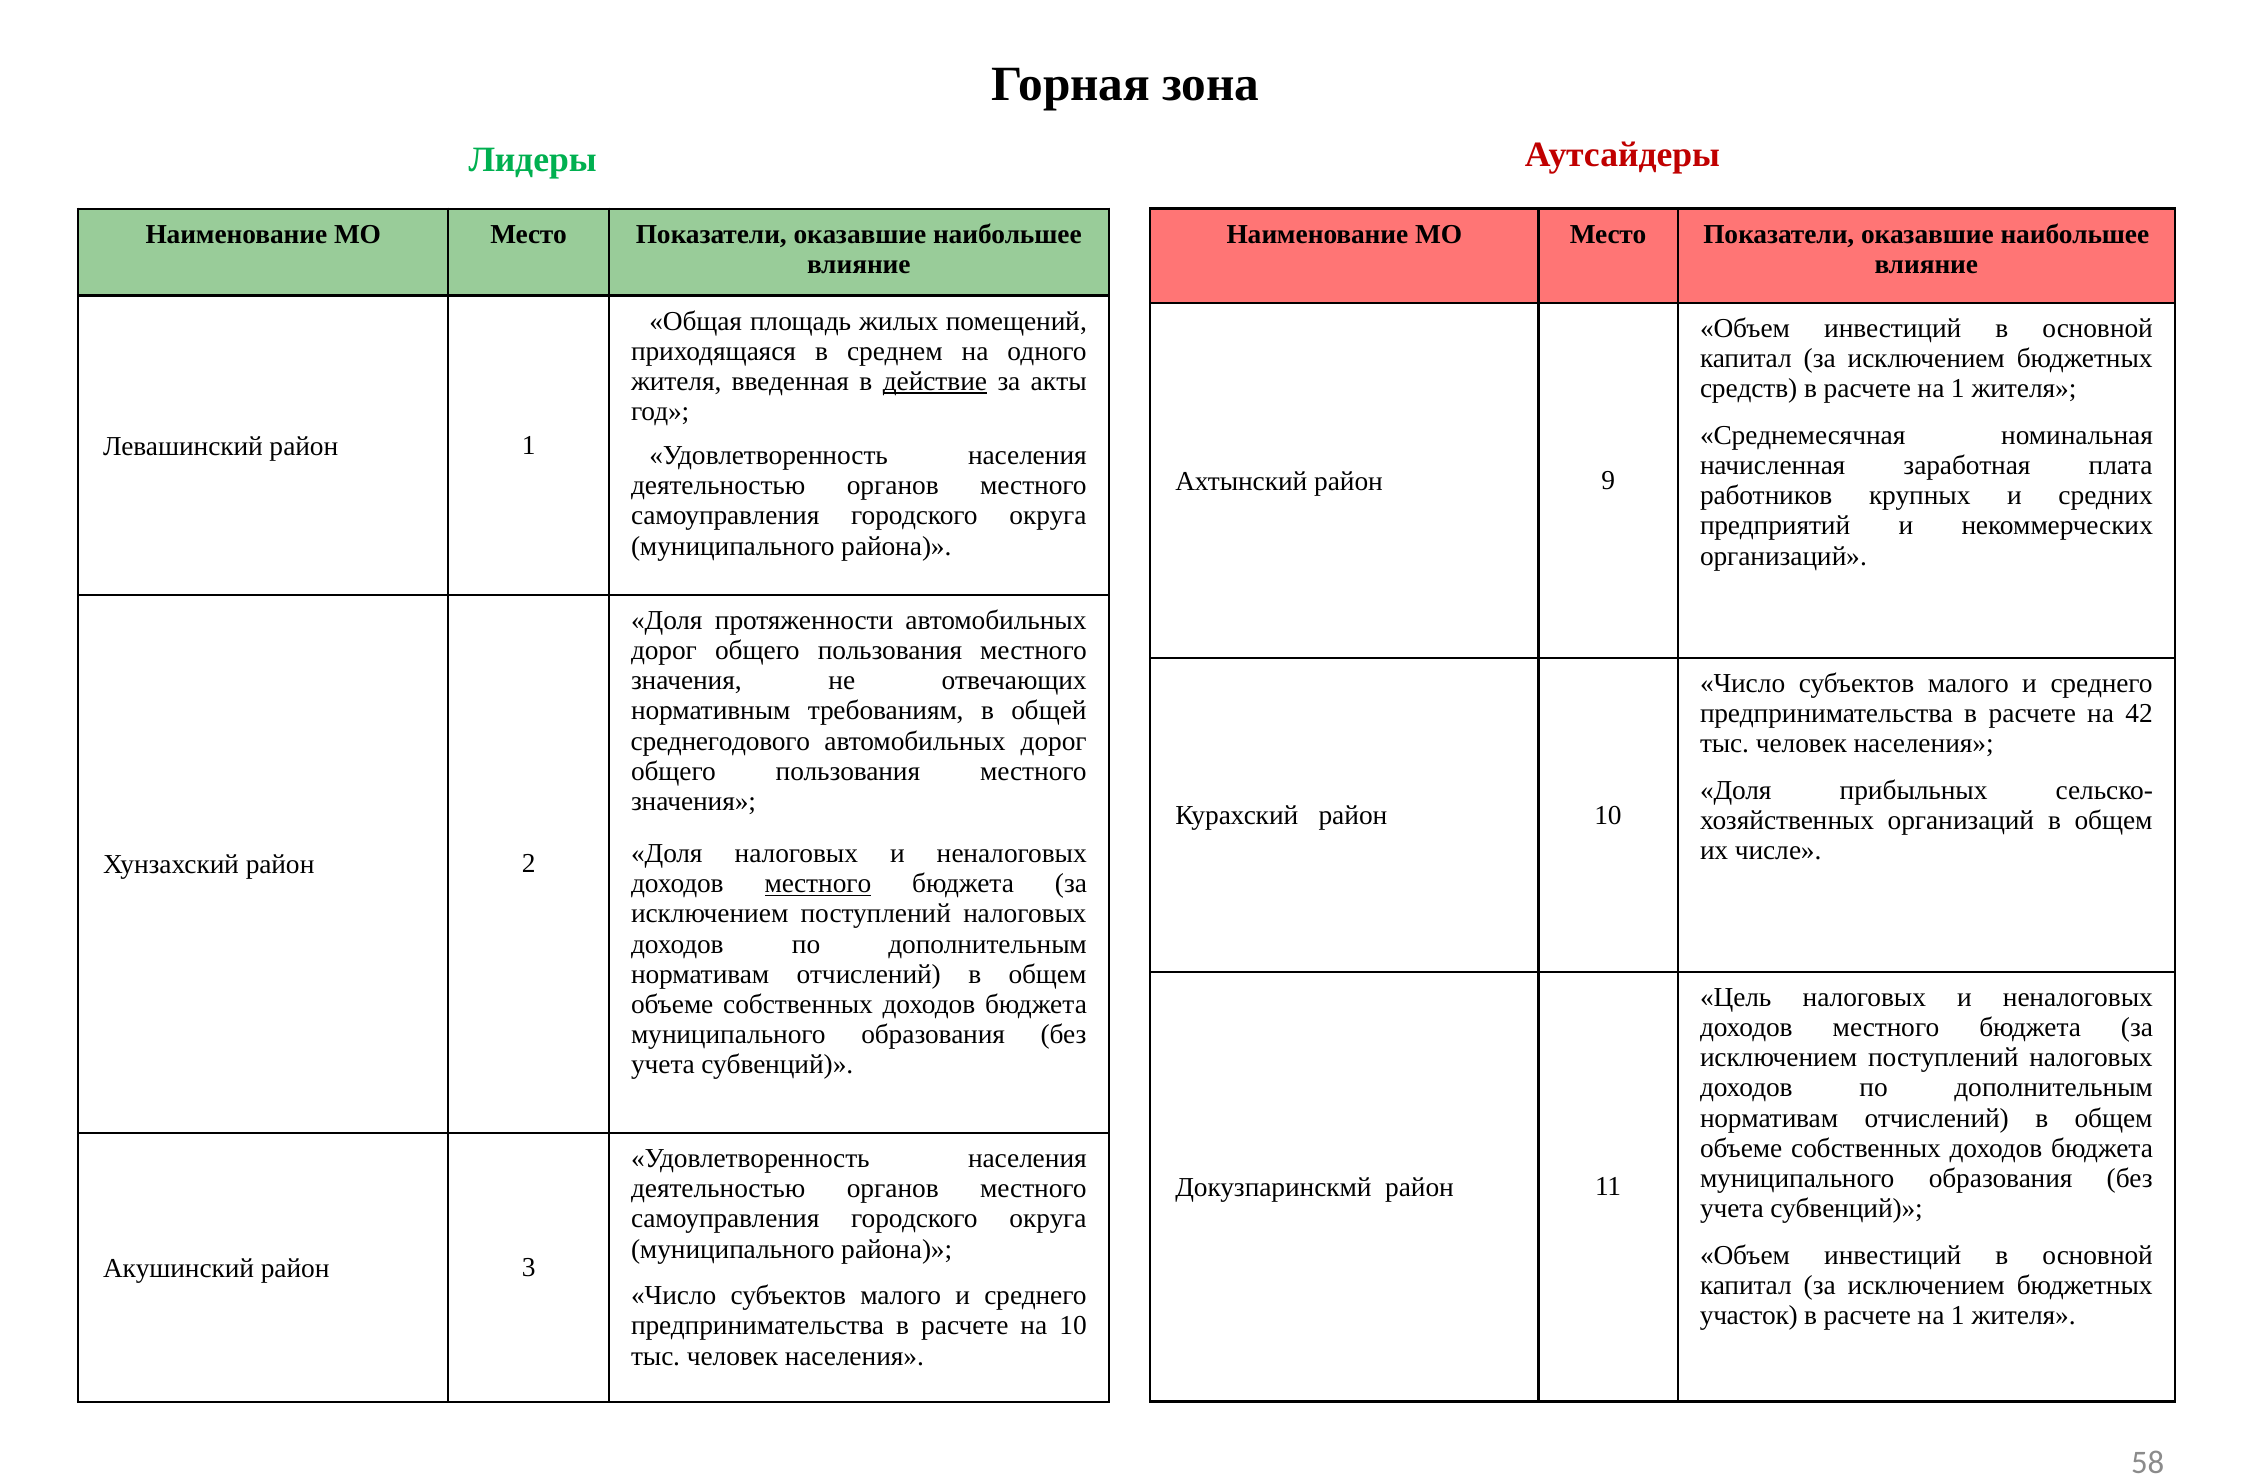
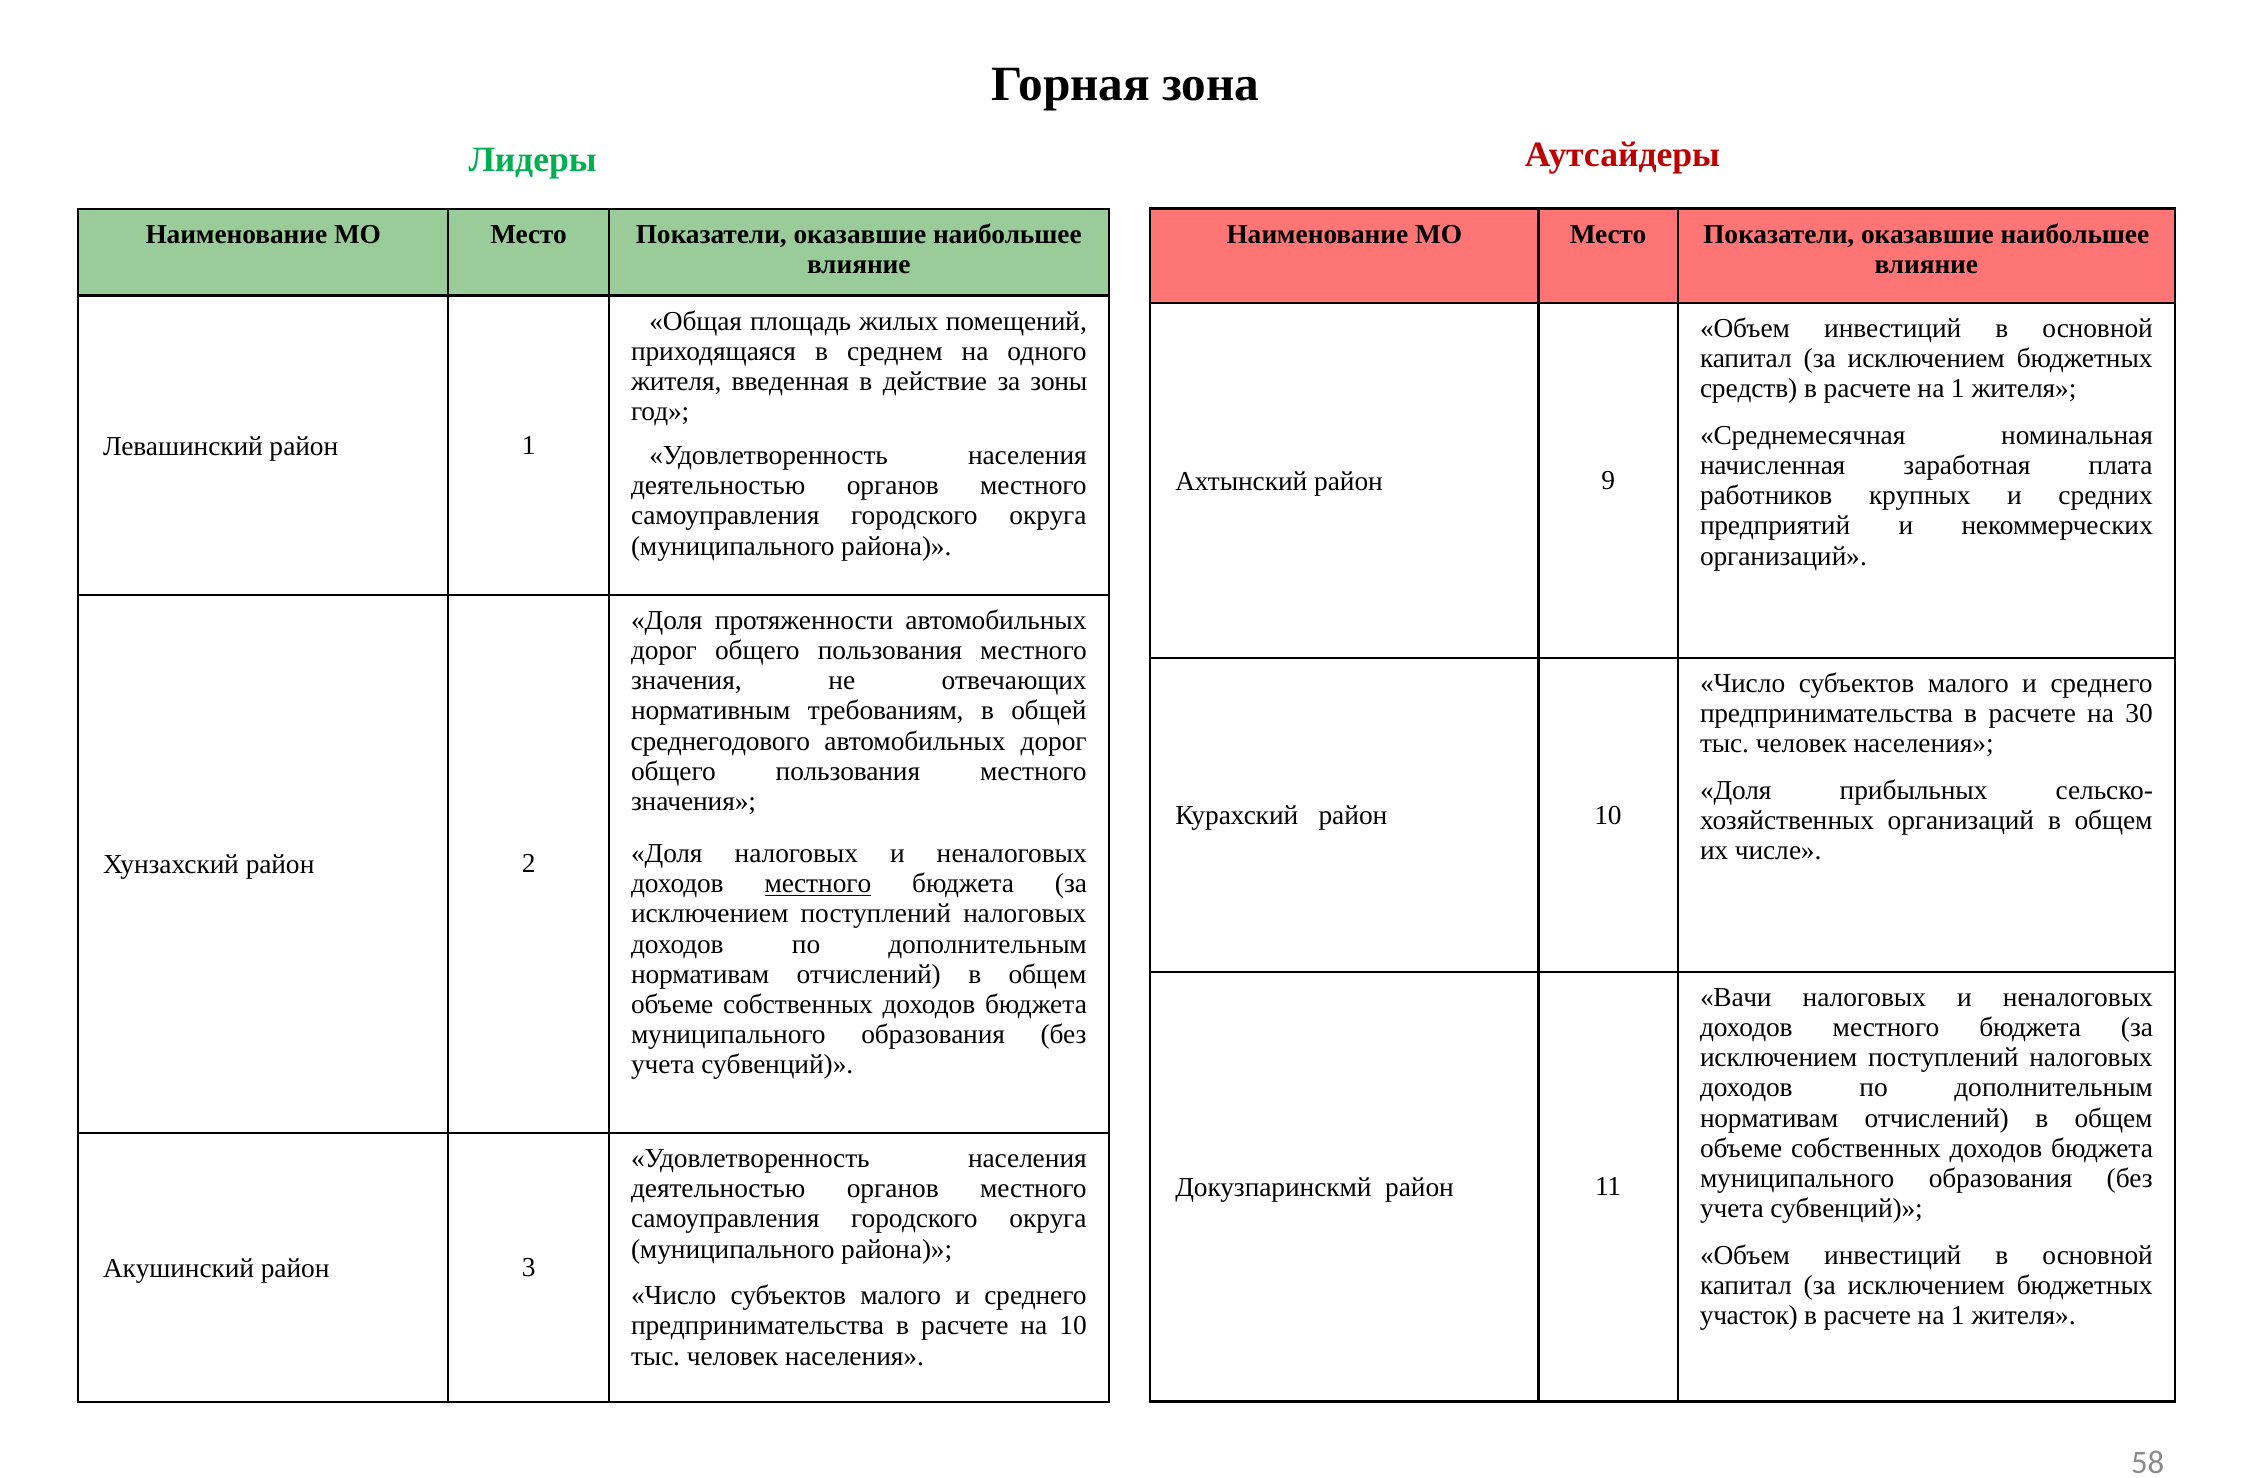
действие underline: present -> none
акты: акты -> зоны
42: 42 -> 30
Цель: Цель -> Вачи
